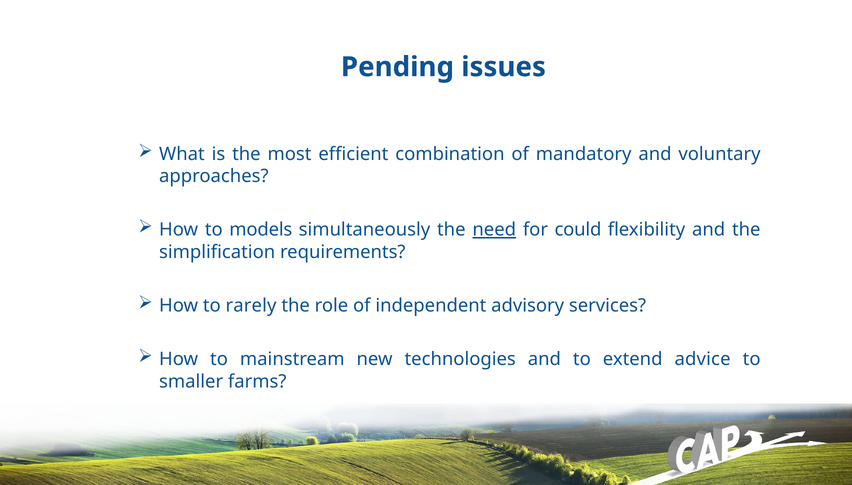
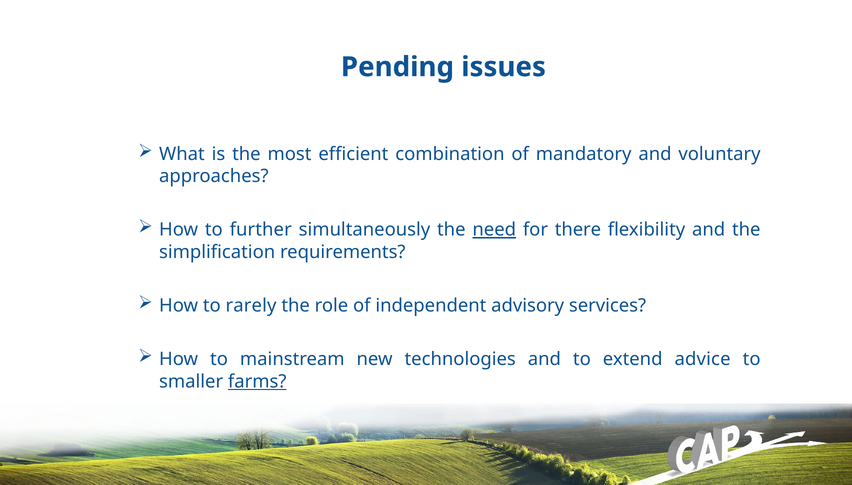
models: models -> further
could: could -> there
farms underline: none -> present
